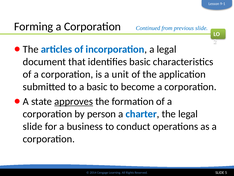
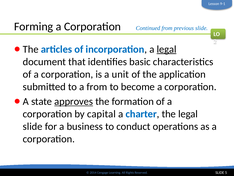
legal at (167, 49) underline: none -> present
a basic: basic -> from
person: person -> capital
